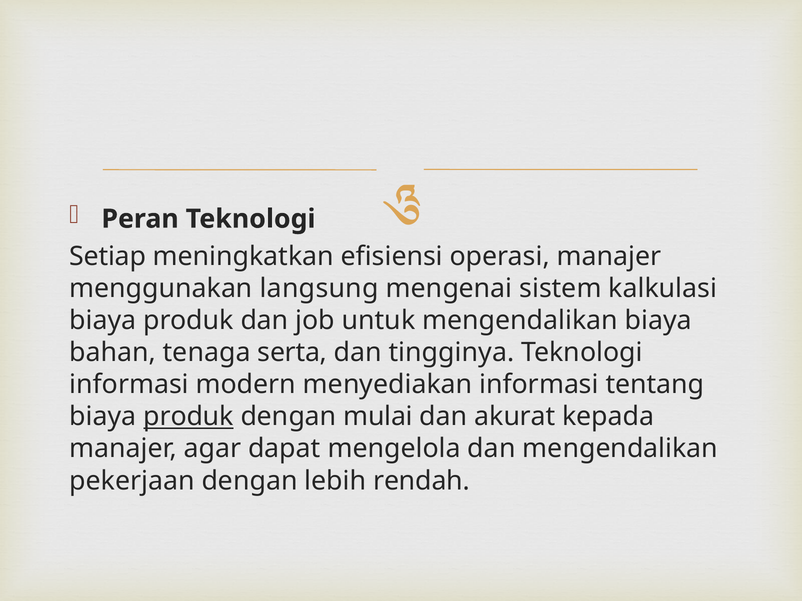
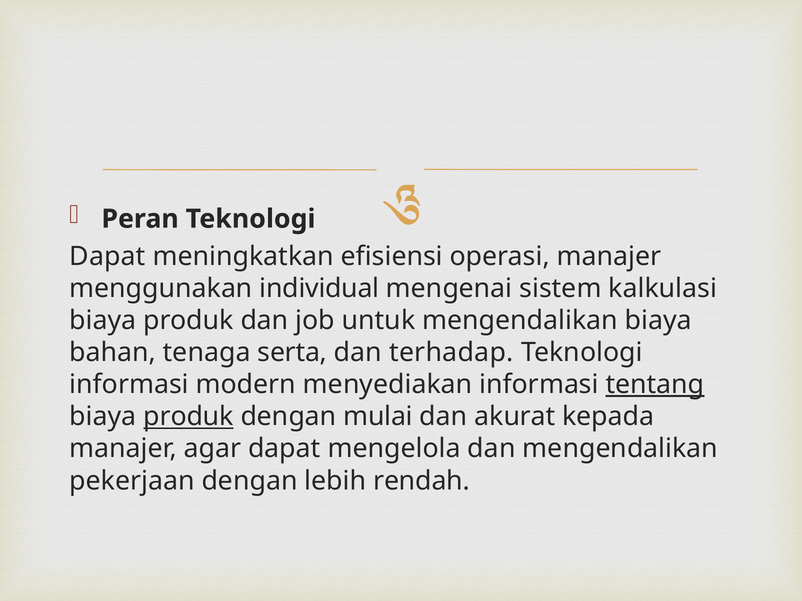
Setiap at (108, 257): Setiap -> Dapat
langsung: langsung -> individual
tingginya: tingginya -> terhadap
tentang underline: none -> present
